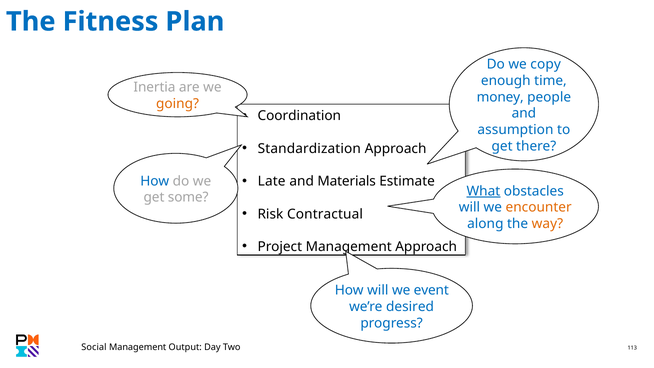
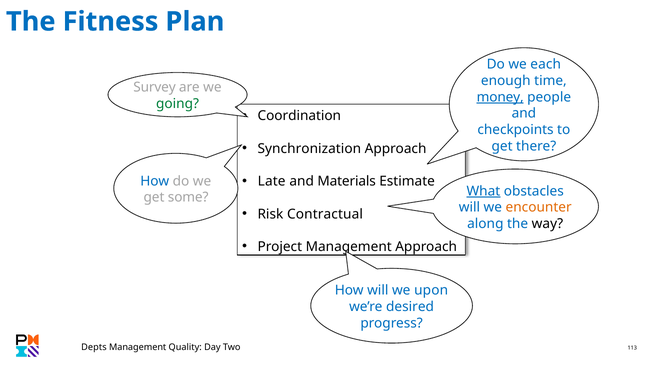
copy: copy -> each
Inertia: Inertia -> Survey
money underline: none -> present
going colour: orange -> green
assumption: assumption -> checkpoints
Standardization: Standardization -> Synchronization
way colour: orange -> black
event: event -> upon
Social: Social -> Depts
Output: Output -> Quality
